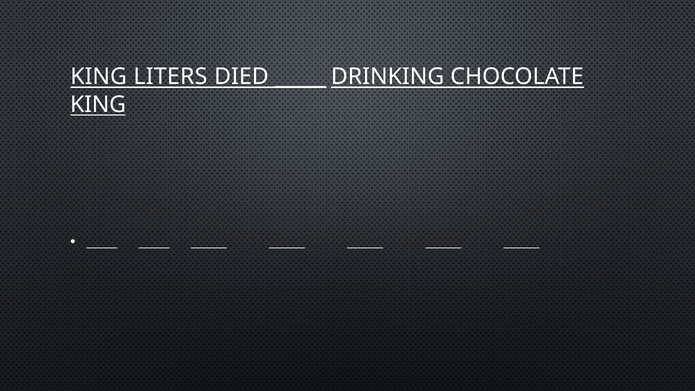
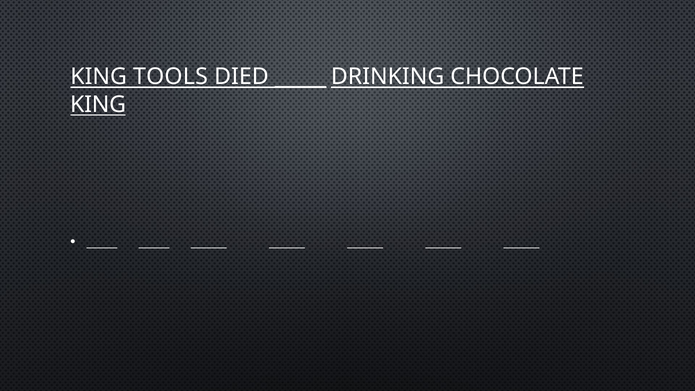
LITERS: LITERS -> TOOLS
